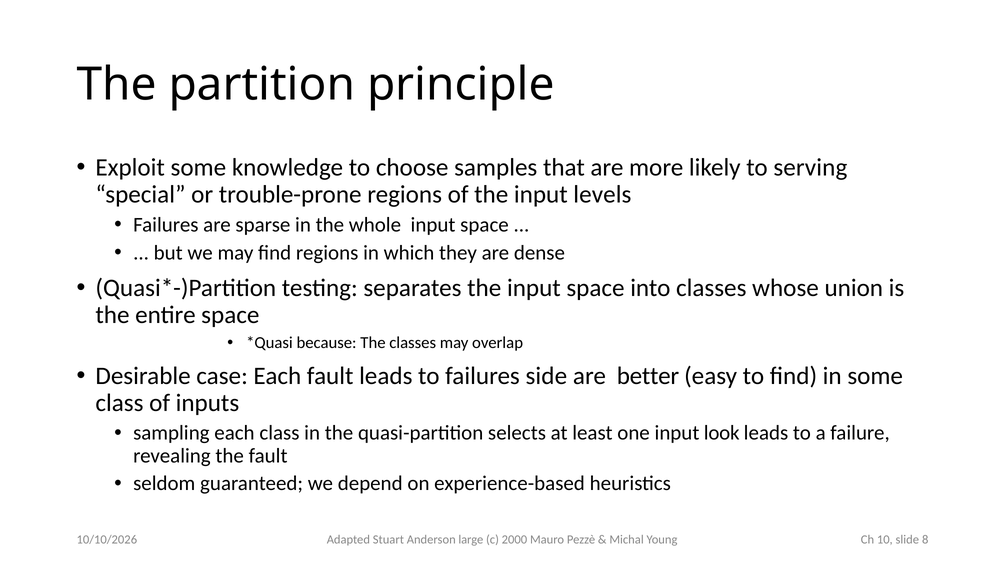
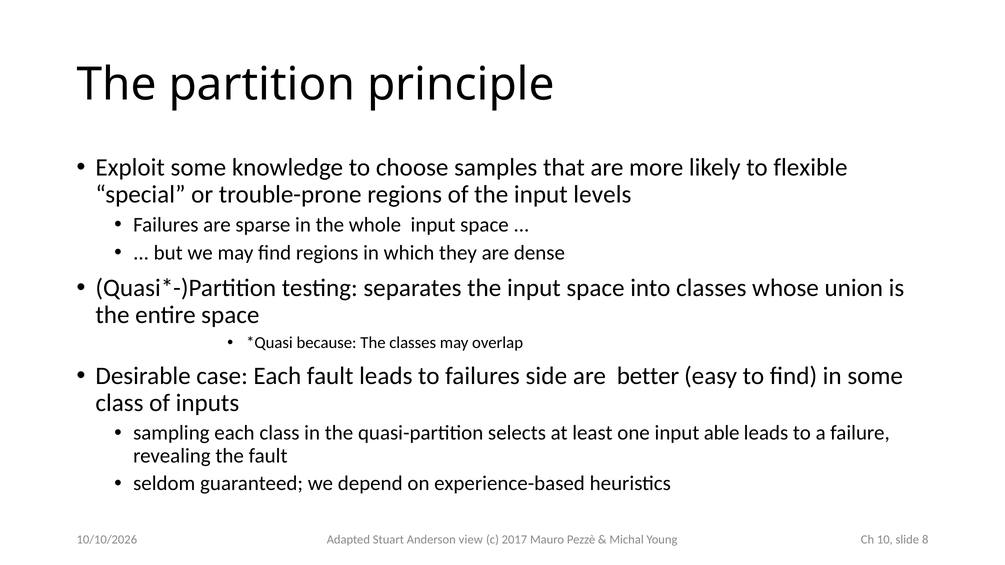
serving: serving -> flexible
look: look -> able
large: large -> view
2000: 2000 -> 2017
